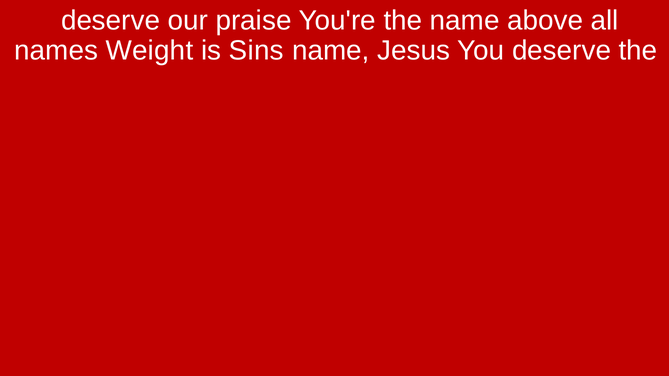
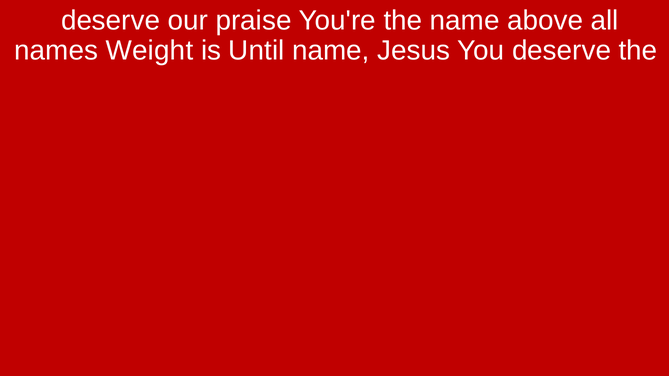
Sins: Sins -> Until
